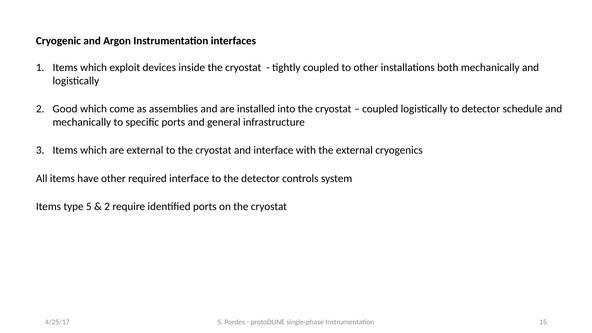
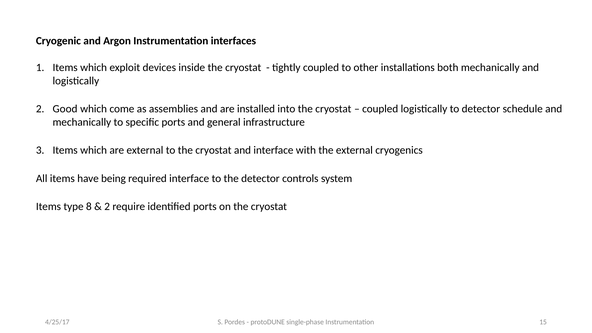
have other: other -> being
5: 5 -> 8
